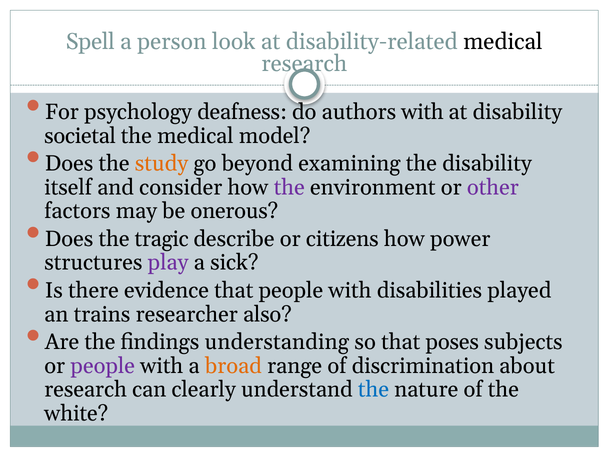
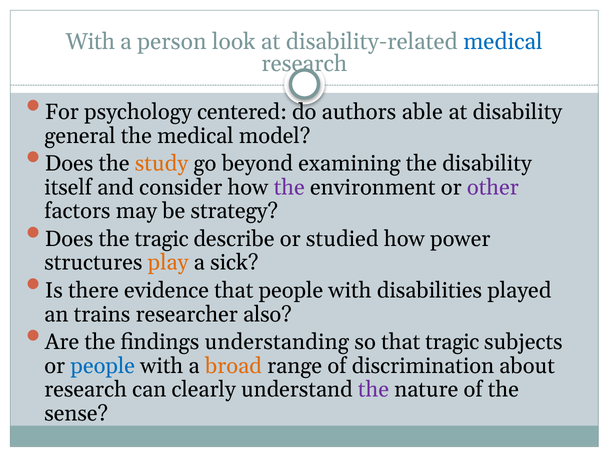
Spell at (90, 42): Spell -> With
medical at (503, 42) colour: black -> blue
deafness: deafness -> centered
authors with: with -> able
societal: societal -> general
onerous: onerous -> strategy
citizens: citizens -> studied
play colour: purple -> orange
that poses: poses -> tragic
people at (103, 366) colour: purple -> blue
the at (373, 389) colour: blue -> purple
white: white -> sense
